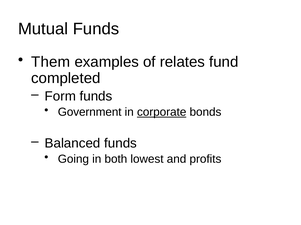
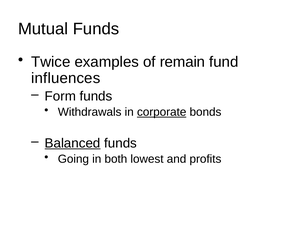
Them: Them -> Twice
relates: relates -> remain
completed: completed -> influences
Government: Government -> Withdrawals
Balanced underline: none -> present
